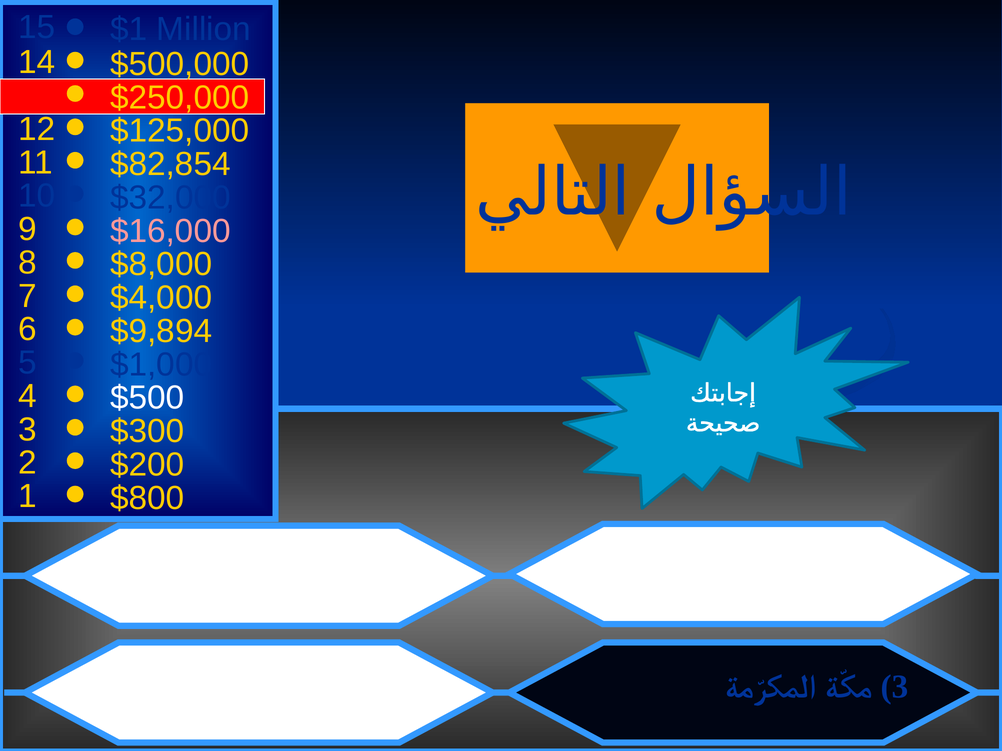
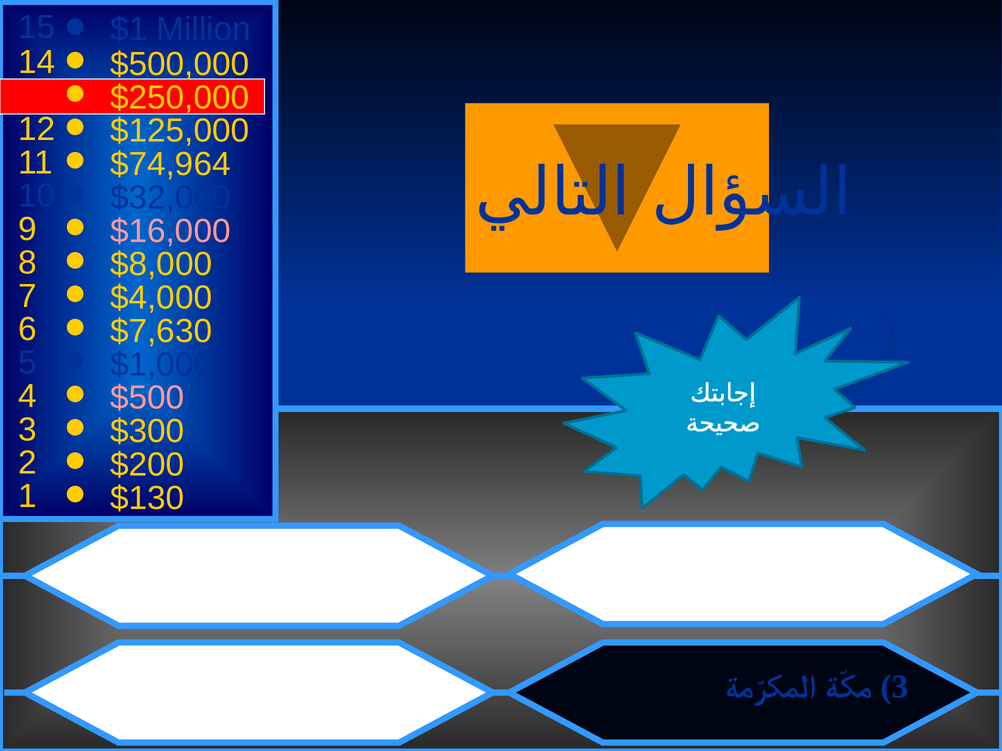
$82,854: $82,854 -> $74,964
$9,894: $9,894 -> $7,630
$500 colour: white -> pink
$800: $800 -> $130
